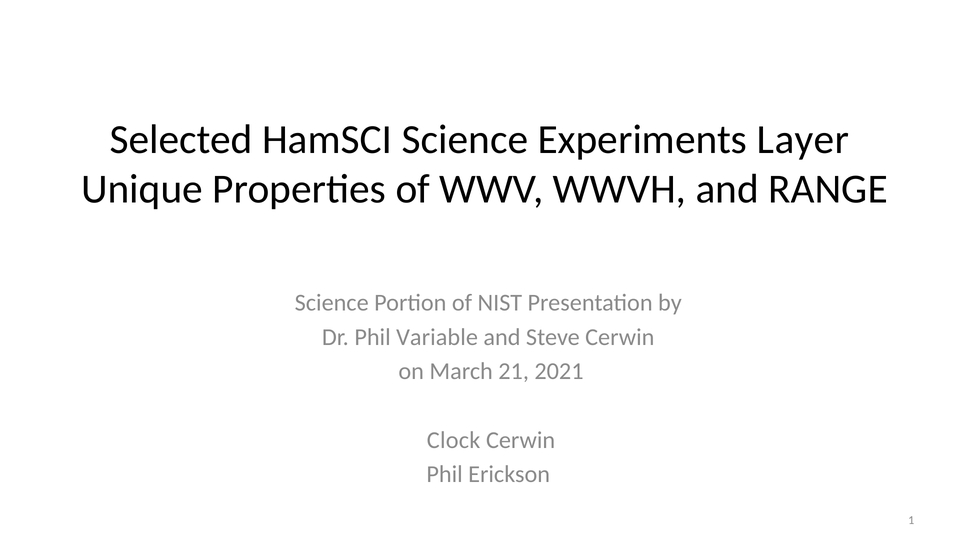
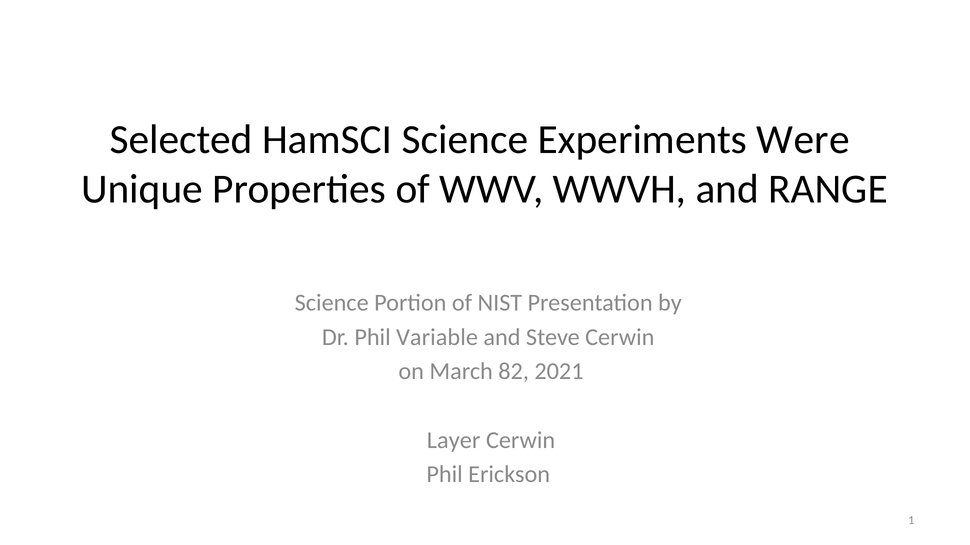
Layer: Layer -> Were
21: 21 -> 82
Clock: Clock -> Layer
